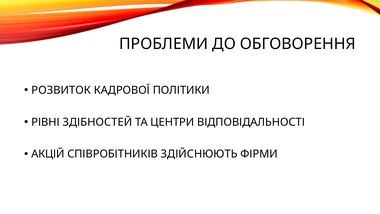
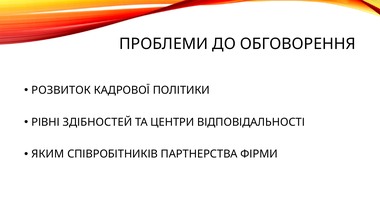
АКЦІЙ: АКЦІЙ -> ЯКИМ
ЗДІЙСНЮЮТЬ: ЗДІЙСНЮЮТЬ -> ПАРТНЕРСТВА
